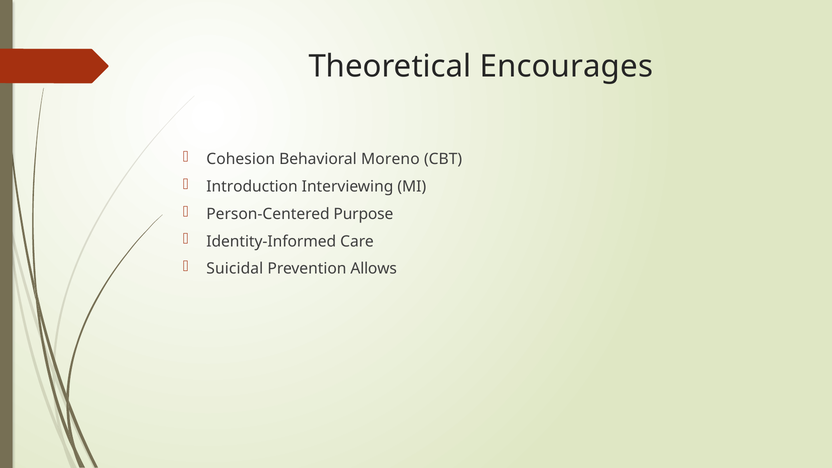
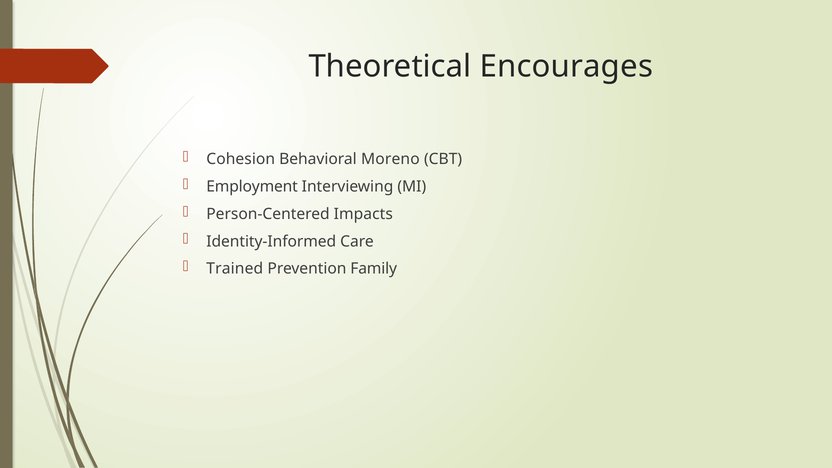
Introduction: Introduction -> Employment
Purpose: Purpose -> Impacts
Suicidal: Suicidal -> Trained
Allows: Allows -> Family
